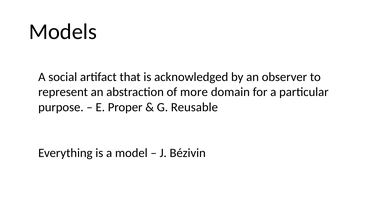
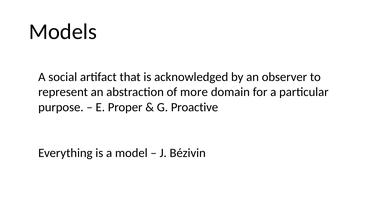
Reusable: Reusable -> Proactive
